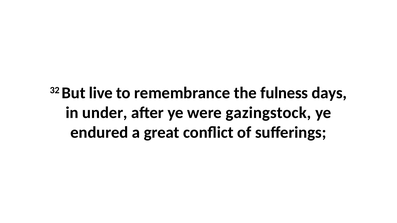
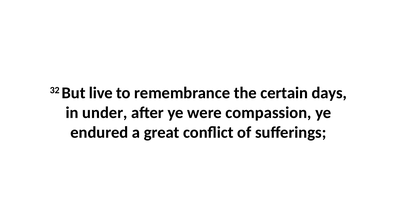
fulness: fulness -> certain
gazingstock: gazingstock -> compassion
